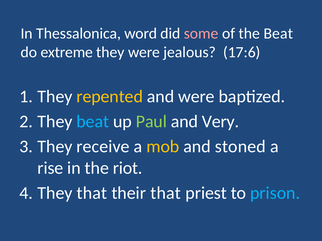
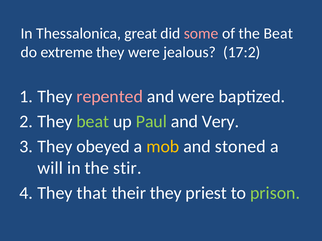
word: word -> great
17:6: 17:6 -> 17:2
repented colour: yellow -> pink
beat at (93, 122) colour: light blue -> light green
receive: receive -> obeyed
rise: rise -> will
riot: riot -> stir
their that: that -> they
prison colour: light blue -> light green
